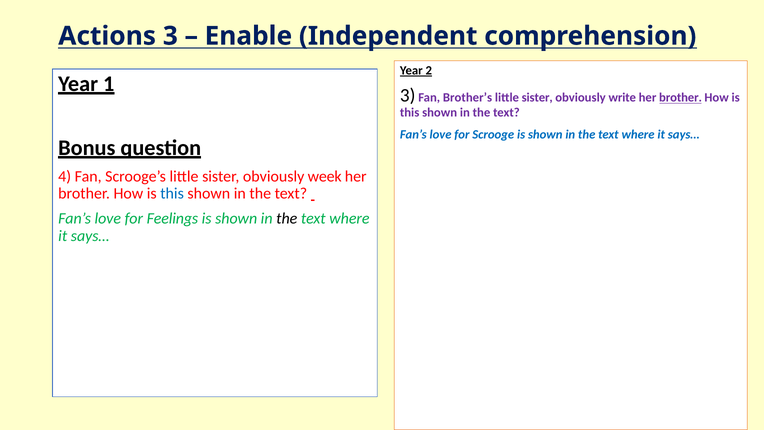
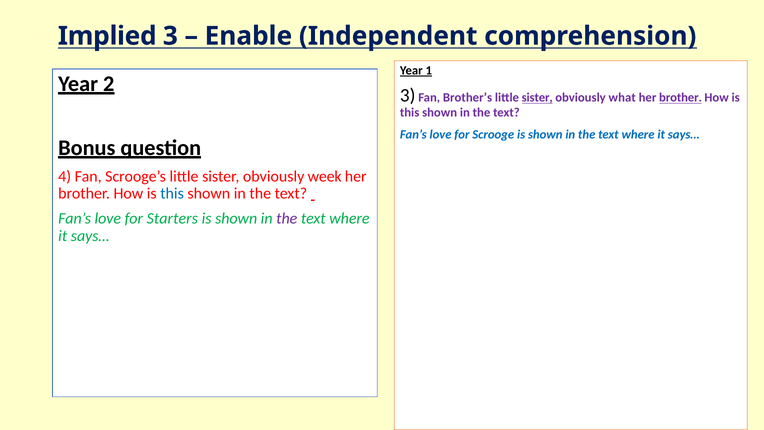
Actions: Actions -> Implied
2: 2 -> 1
1: 1 -> 2
sister at (537, 98) underline: none -> present
write: write -> what
Feelings: Feelings -> Starters
the at (287, 219) colour: black -> purple
